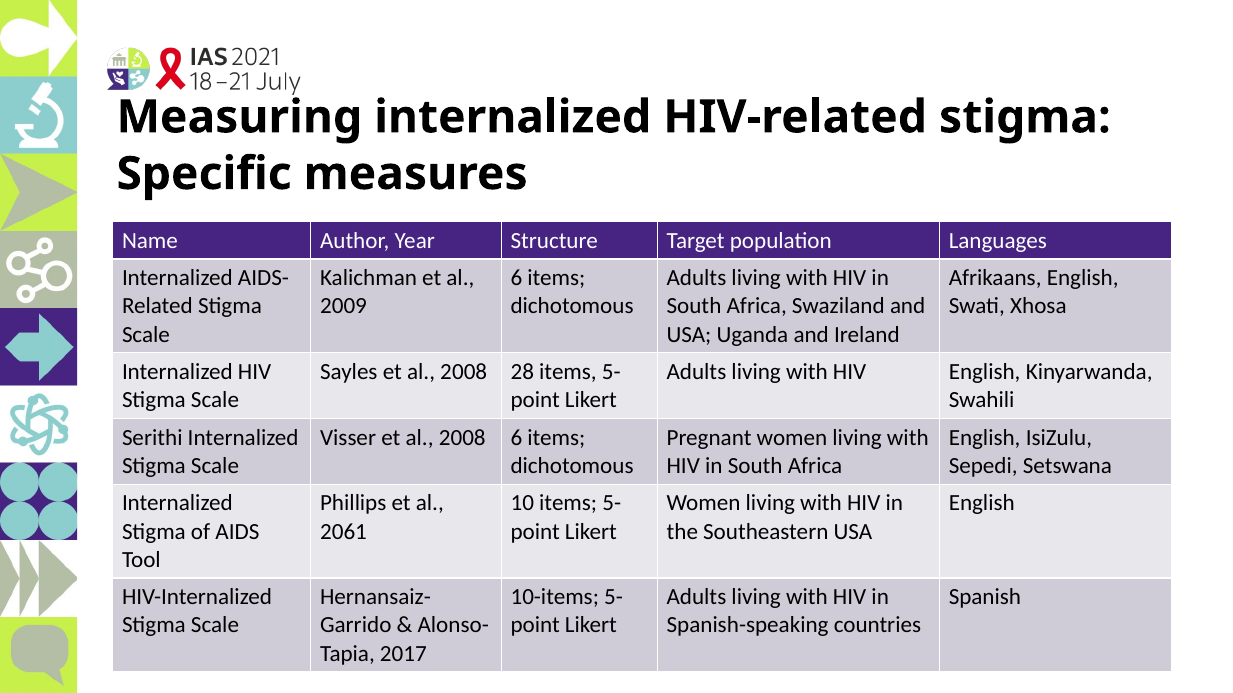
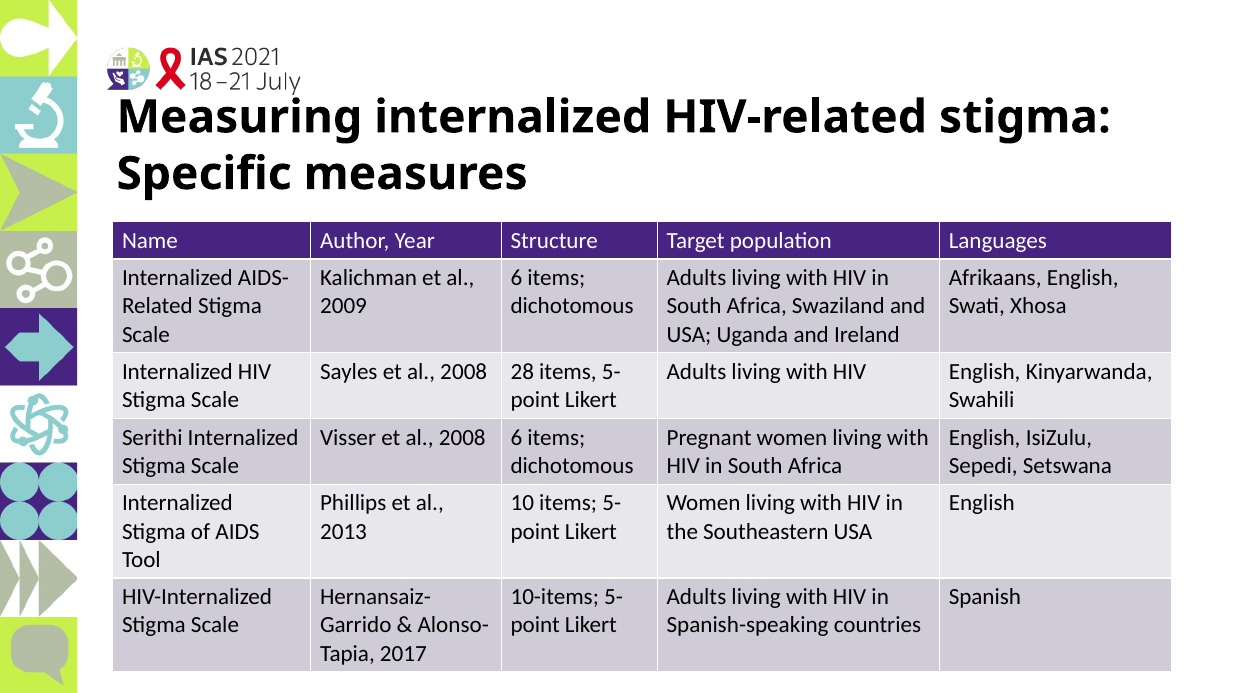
2061: 2061 -> 2013
